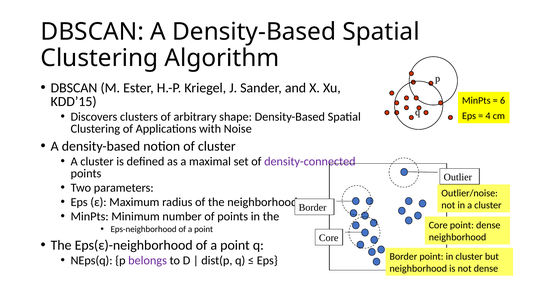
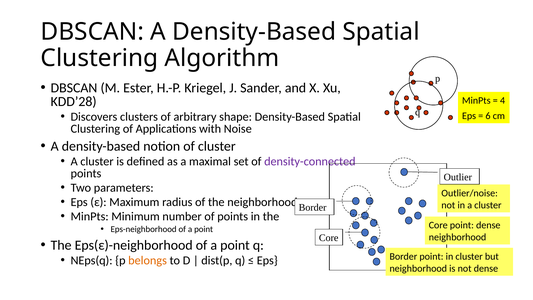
KDD’15: KDD’15 -> KDD’28
6: 6 -> 4
4: 4 -> 6
belongs colour: purple -> orange
